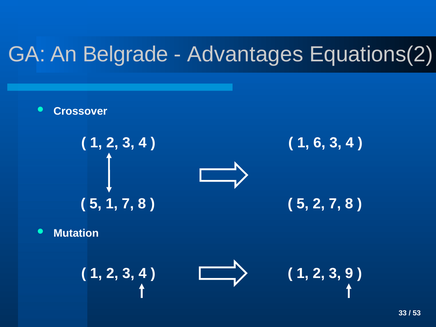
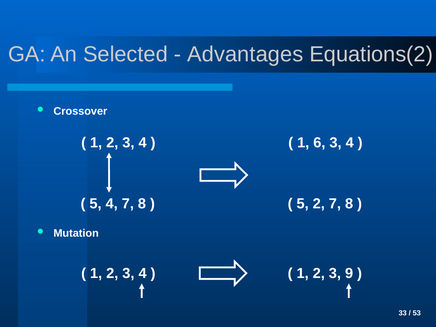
Belgrade: Belgrade -> Selected
5 1: 1 -> 4
